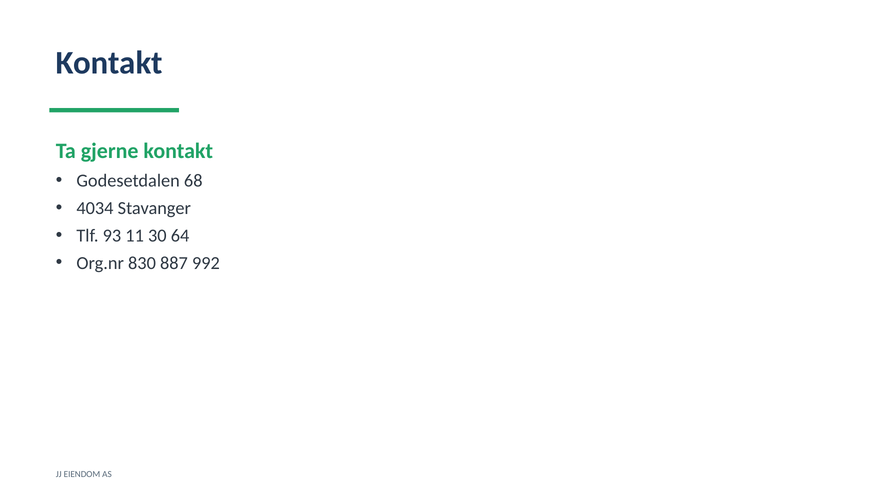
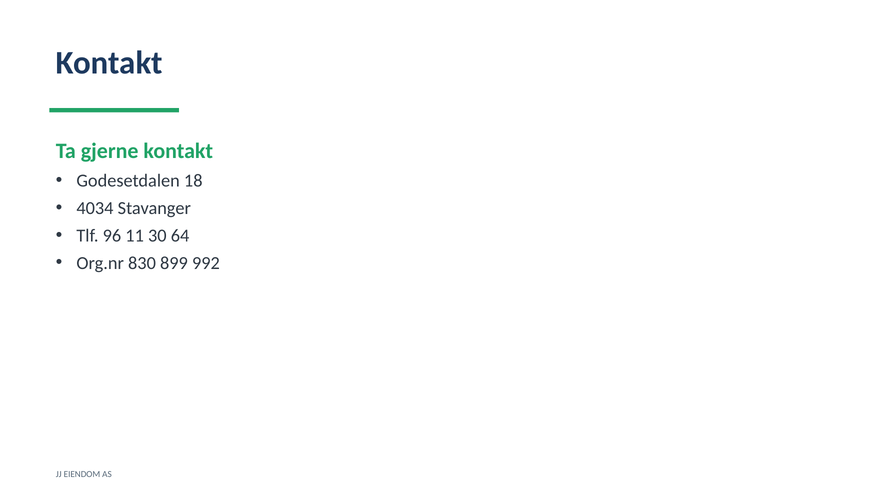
68: 68 -> 18
93: 93 -> 96
887: 887 -> 899
